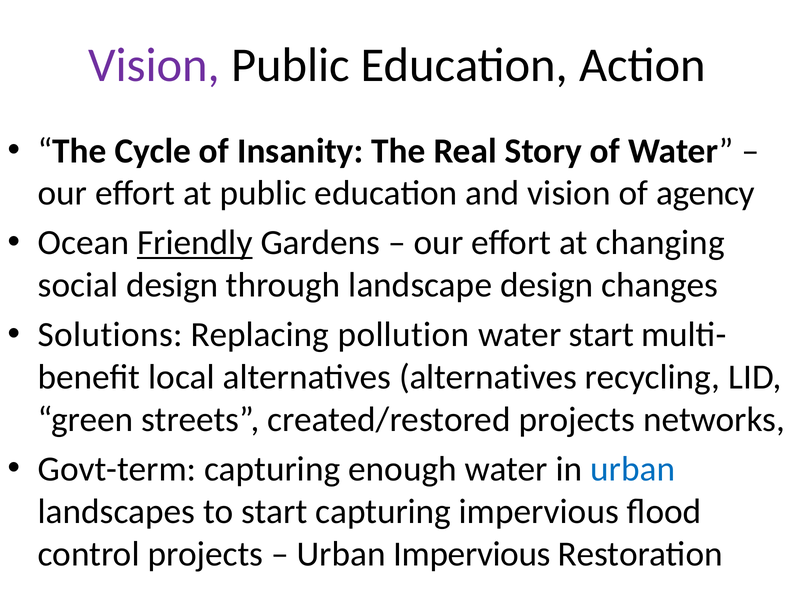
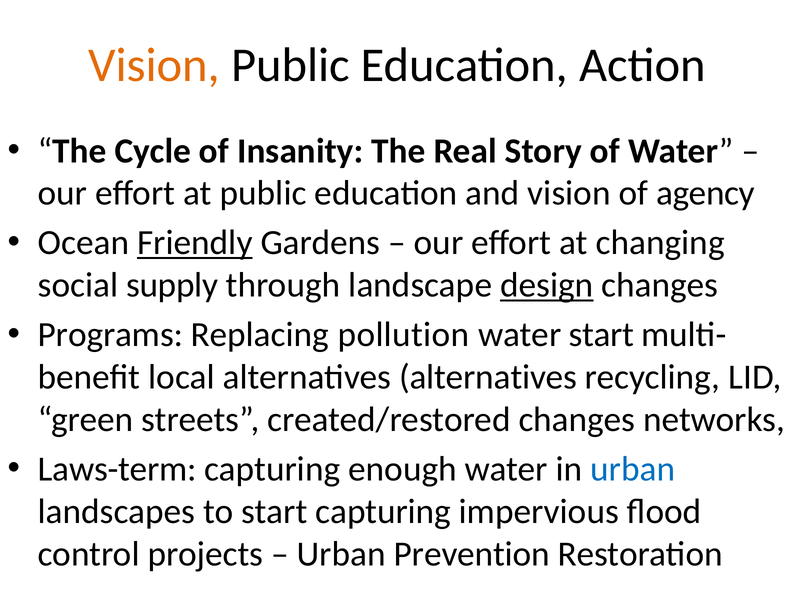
Vision at (154, 65) colour: purple -> orange
social design: design -> supply
design at (547, 285) underline: none -> present
Solutions: Solutions -> Programs
created/restored projects: projects -> changes
Govt-term: Govt-term -> Laws-term
Urban Impervious: Impervious -> Prevention
